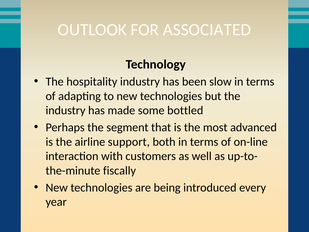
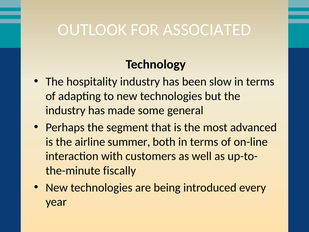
bottled: bottled -> general
support: support -> summer
